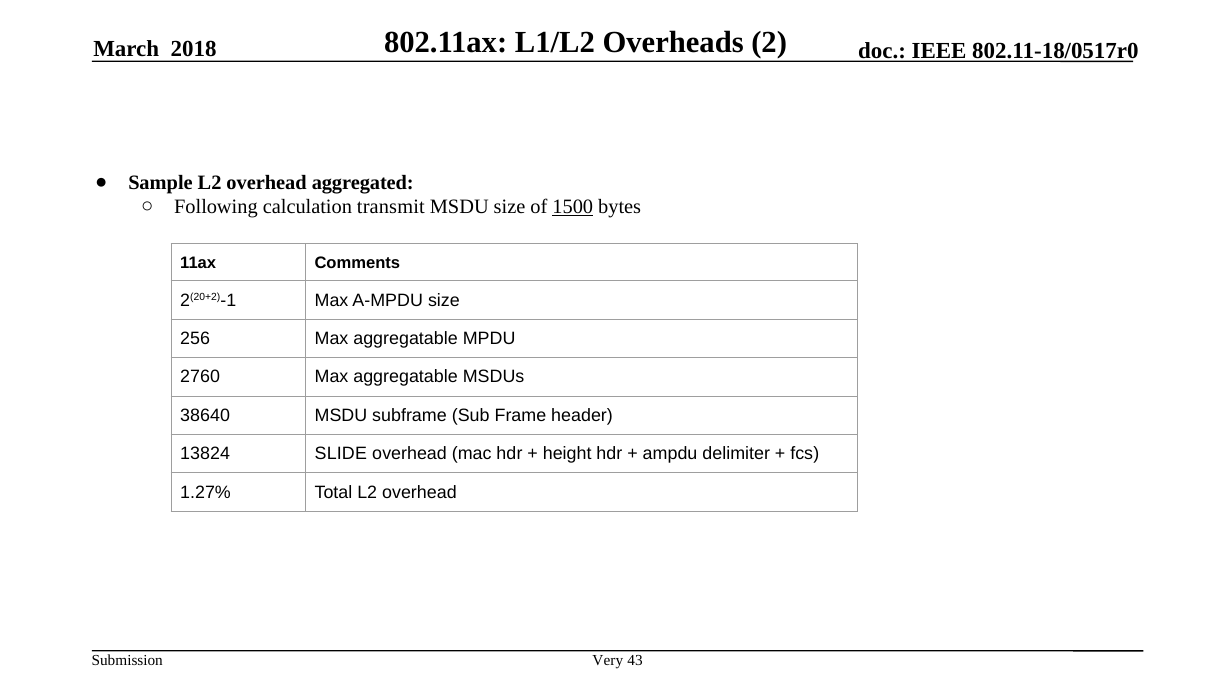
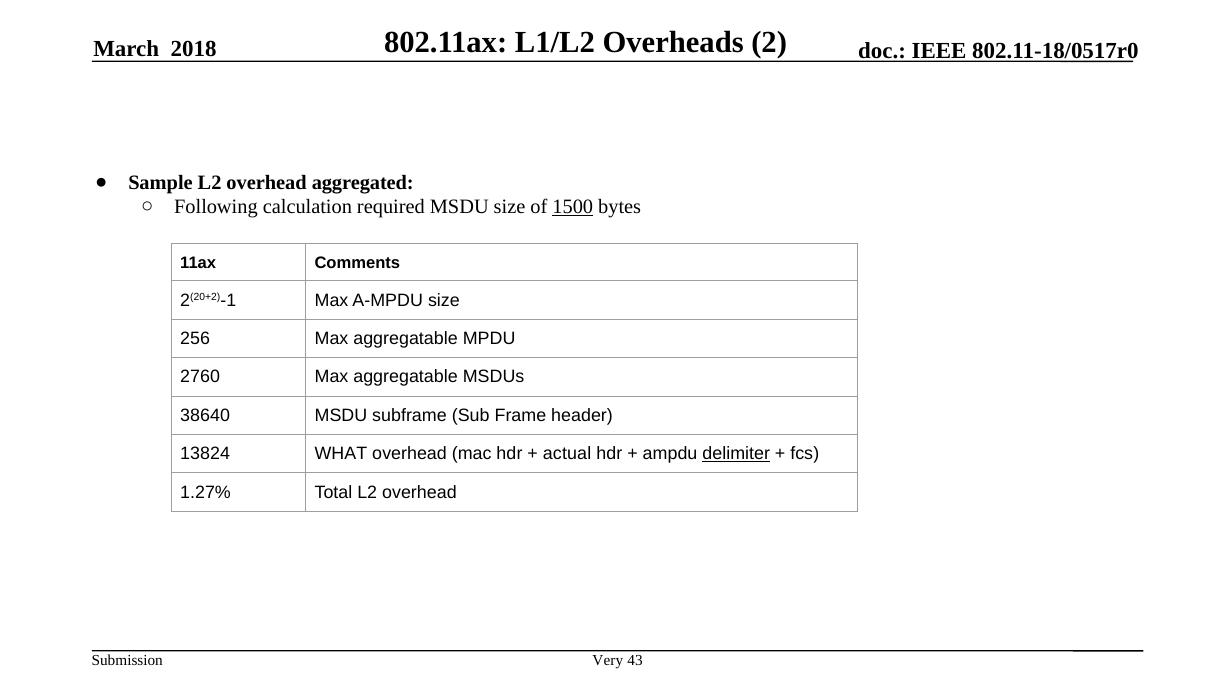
transmit: transmit -> required
SLIDE: SLIDE -> WHAT
height: height -> actual
delimiter underline: none -> present
